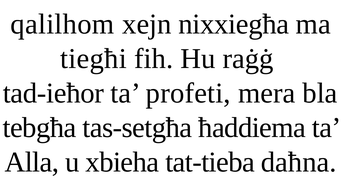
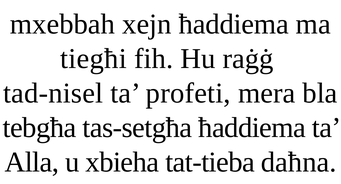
qalilhom: qalilhom -> mxebbah
xejn nixxiegħa: nixxiegħa -> ħaddiema
tad-ieħor: tad-ieħor -> tad-nisel
